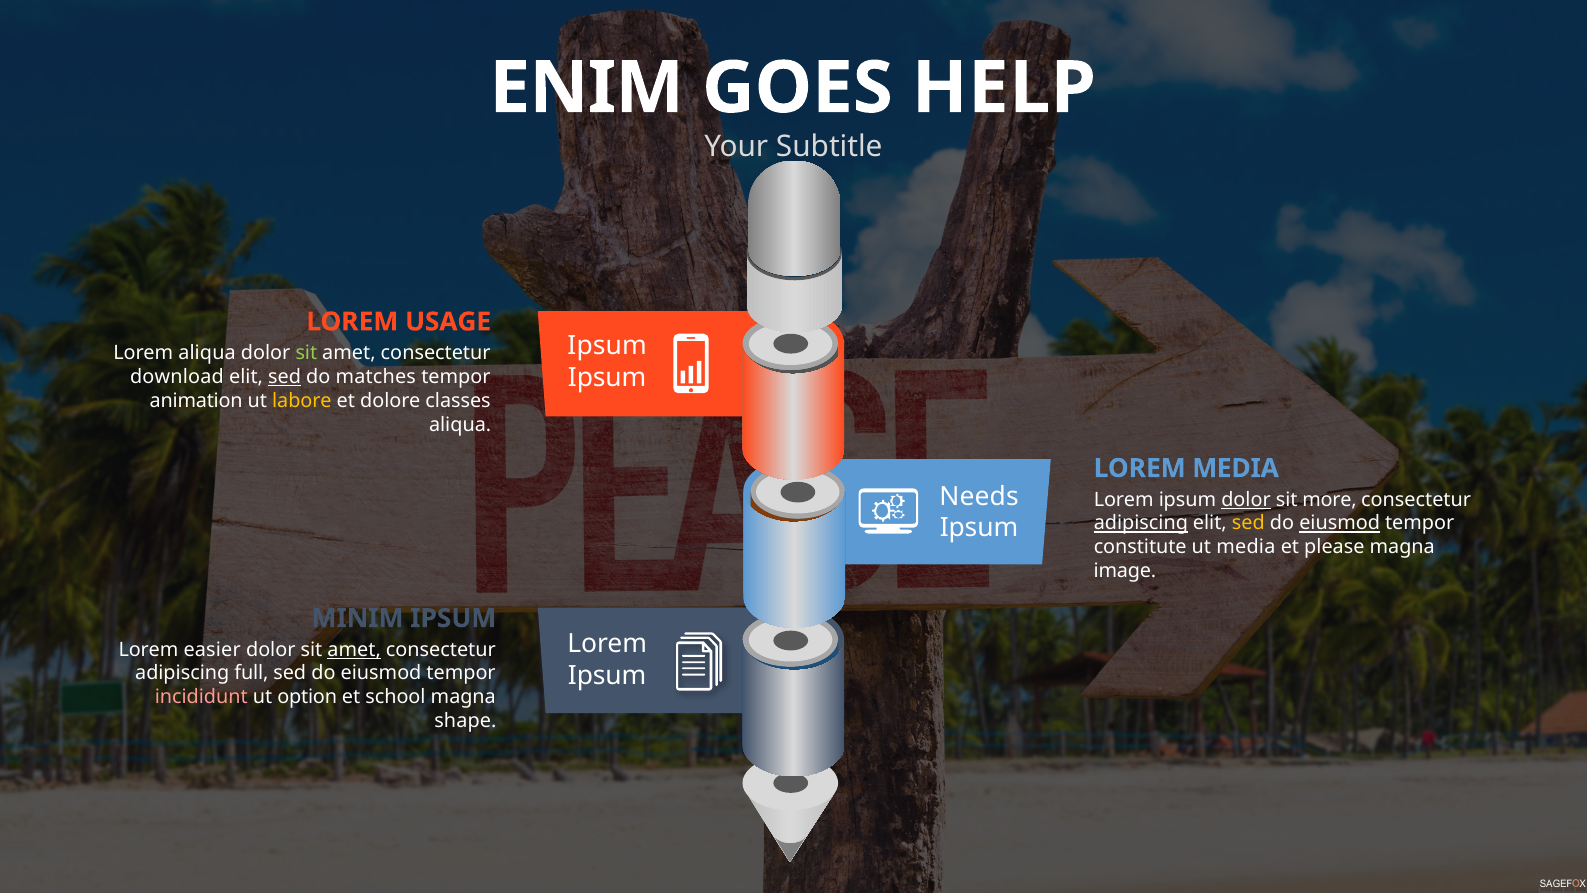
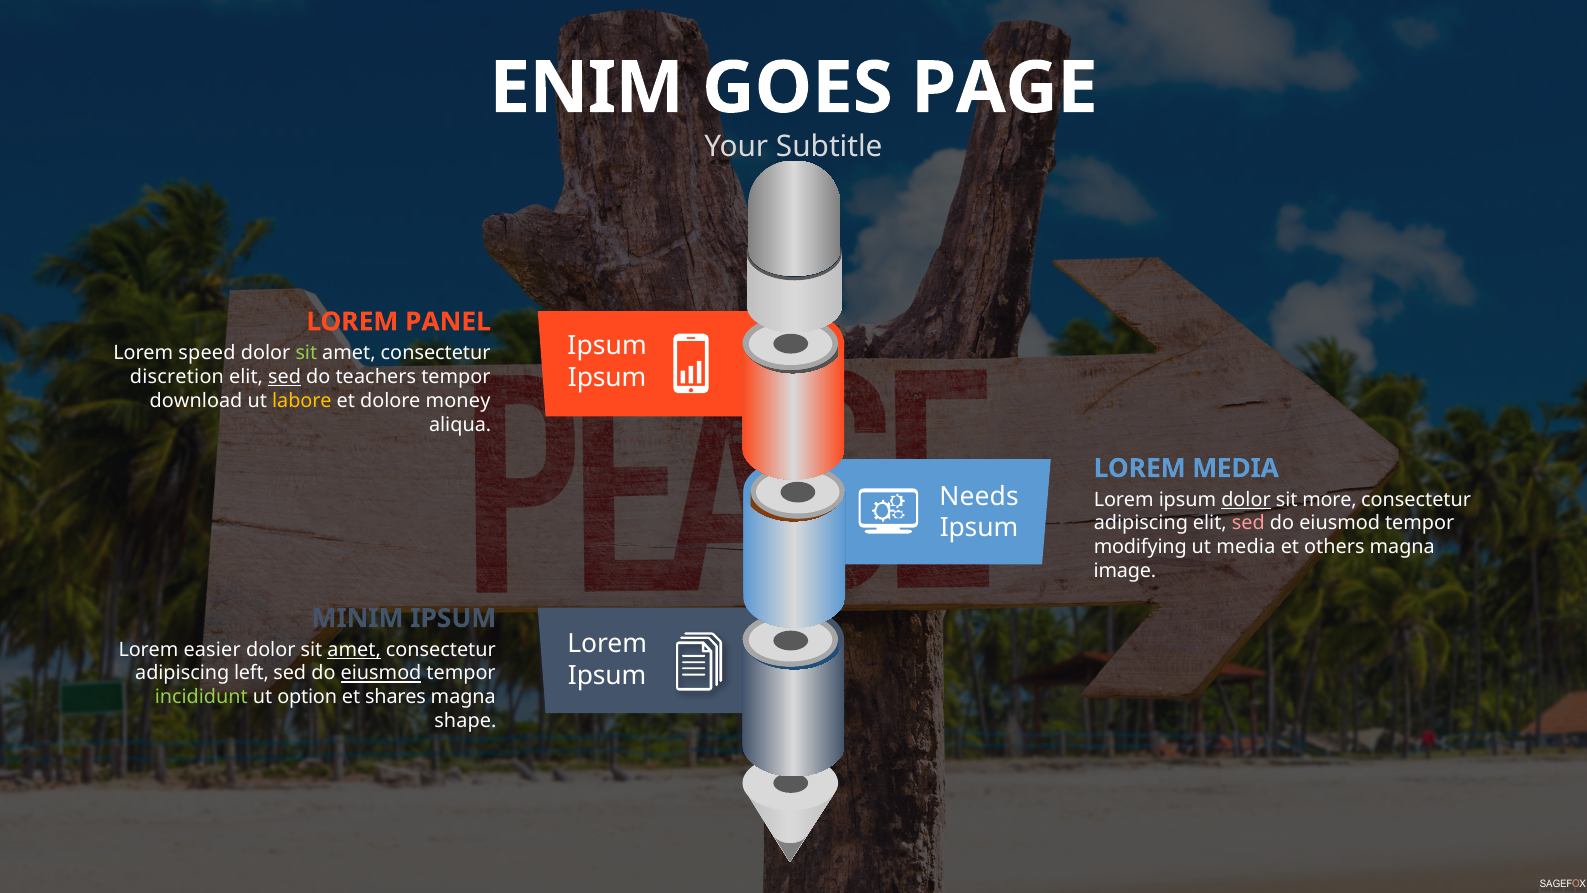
HELP: HELP -> PAGE
USAGE: USAGE -> PANEL
Lorem aliqua: aliqua -> speed
download: download -> discretion
matches: matches -> teachers
animation: animation -> download
classes: classes -> money
adipiscing at (1141, 523) underline: present -> none
sed at (1248, 523) colour: yellow -> pink
eiusmod at (1340, 523) underline: present -> none
constitute: constitute -> modifying
please: please -> others
full: full -> left
eiusmod at (381, 673) underline: none -> present
incididunt colour: pink -> light green
school: school -> shares
